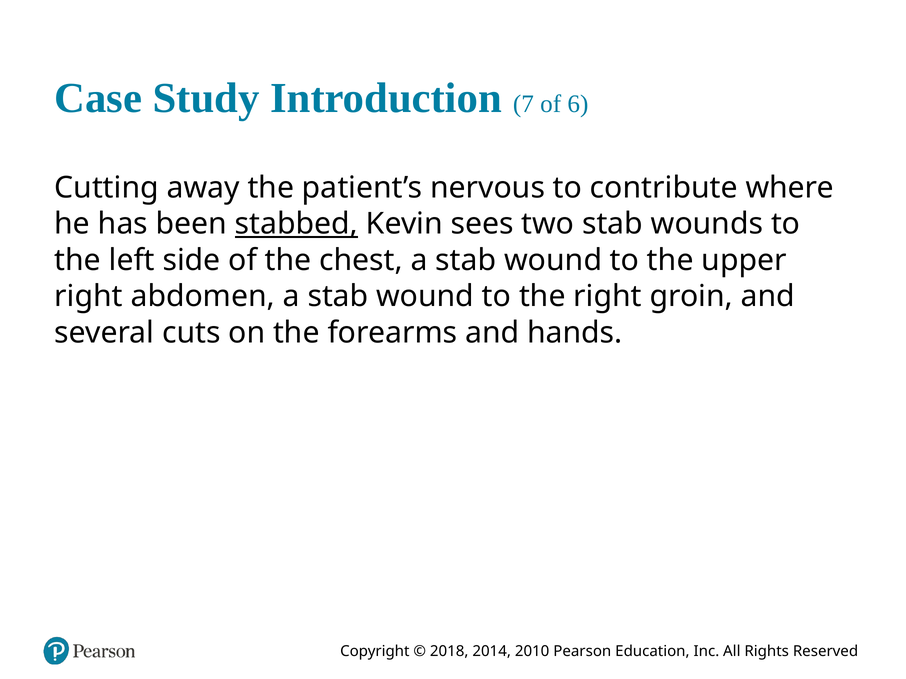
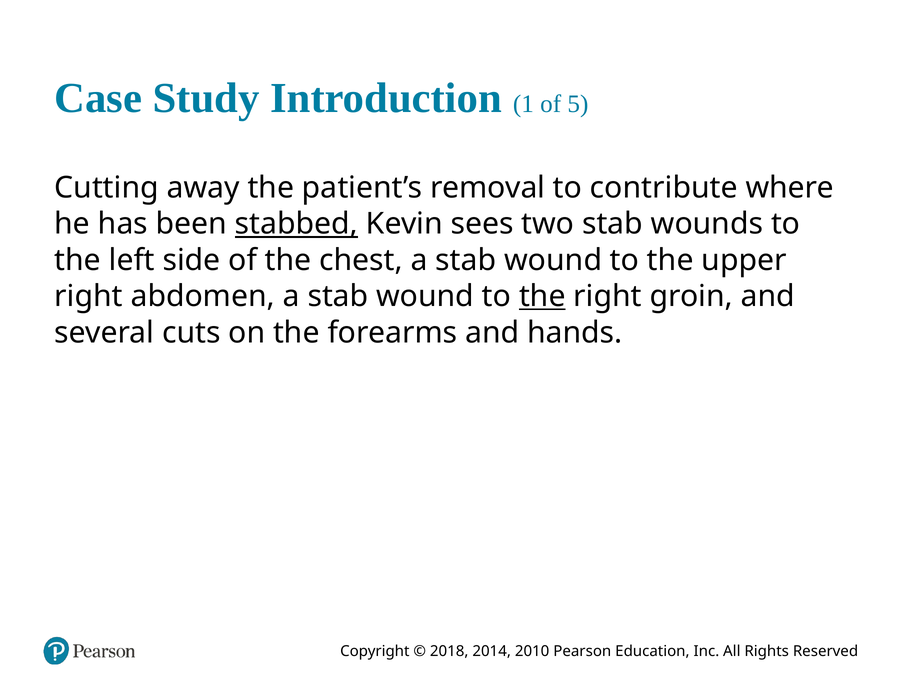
7: 7 -> 1
6: 6 -> 5
nervous: nervous -> removal
the at (542, 297) underline: none -> present
